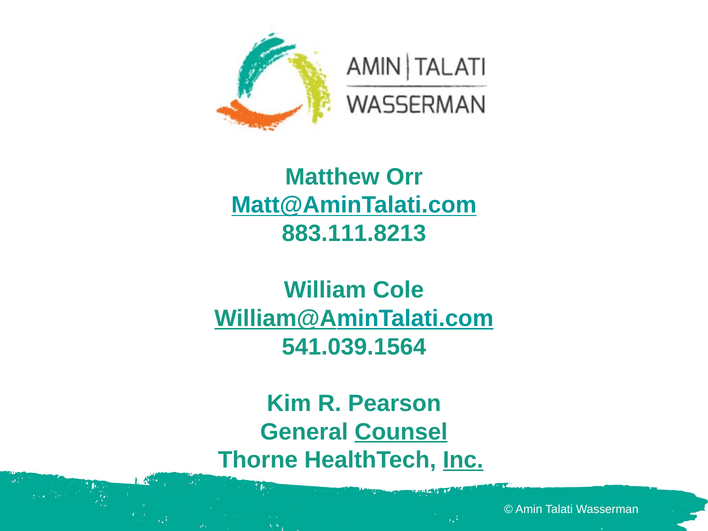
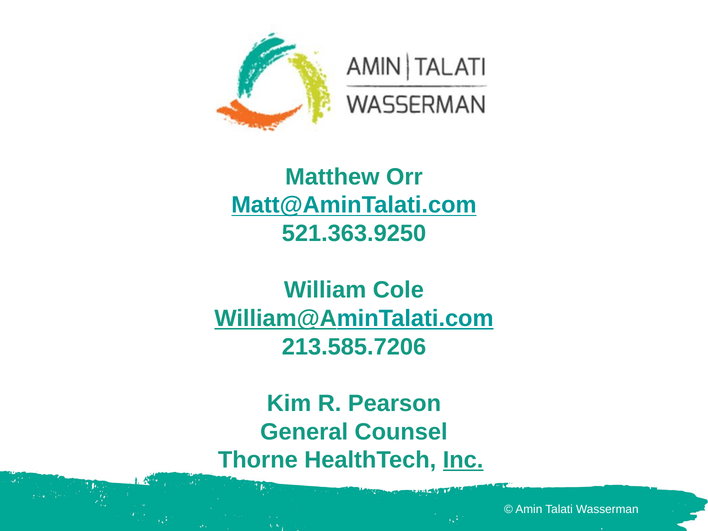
883.111.8213: 883.111.8213 -> 521.363.9250
541.039.1564: 541.039.1564 -> 213.585.7206
Counsel underline: present -> none
